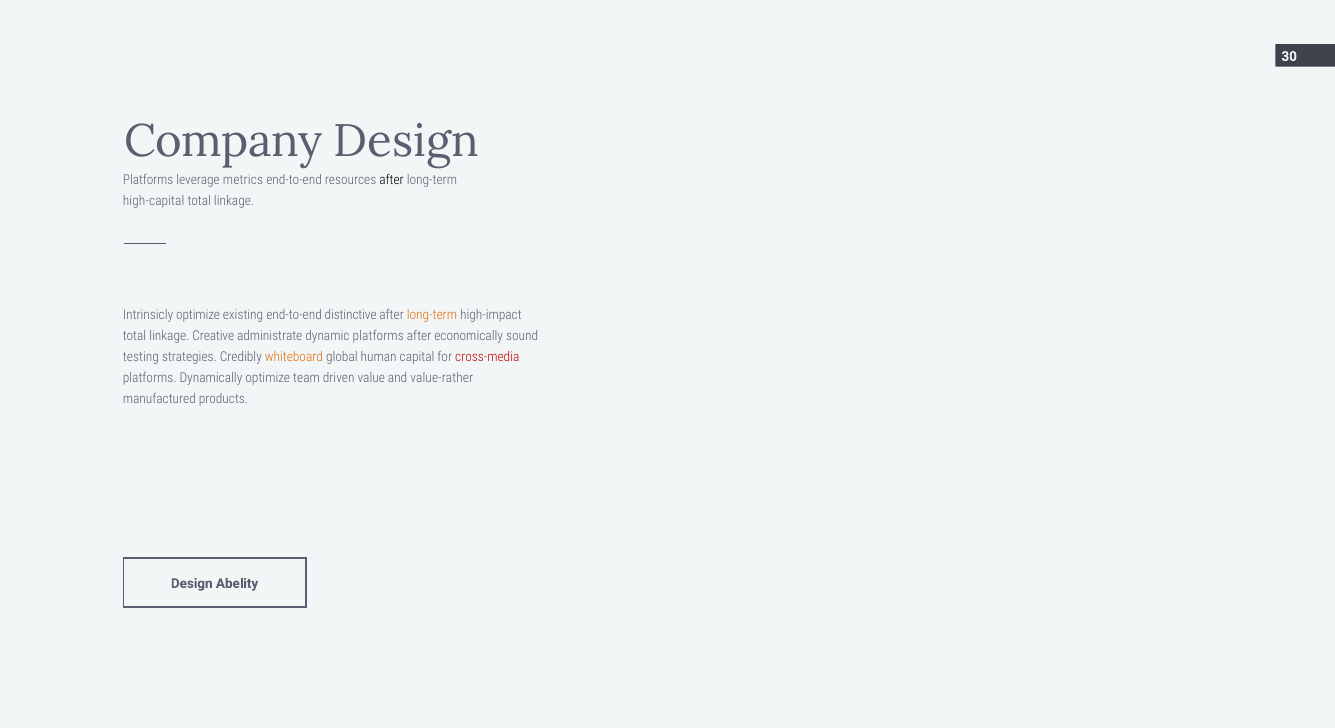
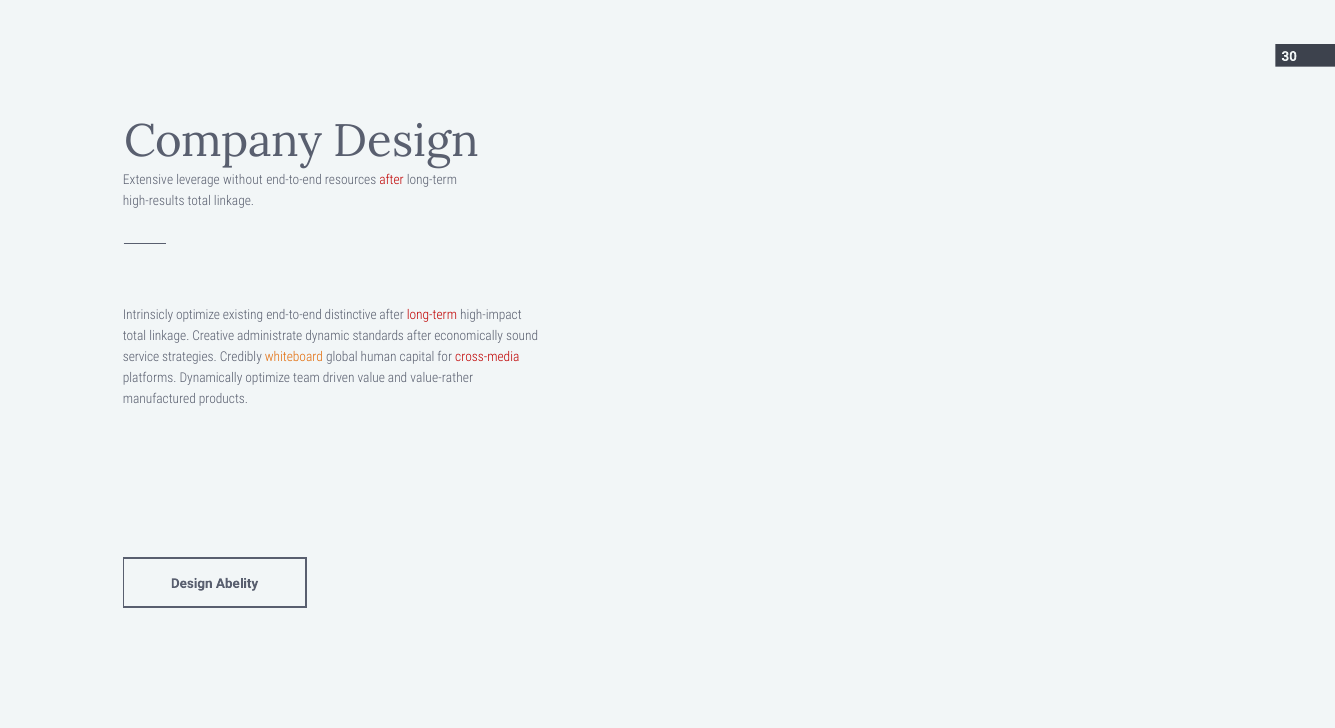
Platforms at (148, 180): Platforms -> Extensive
metrics: metrics -> without
after at (392, 180) colour: black -> red
high-capital: high-capital -> high-results
long-term at (432, 316) colour: orange -> red
dynamic platforms: platforms -> standards
testing: testing -> service
